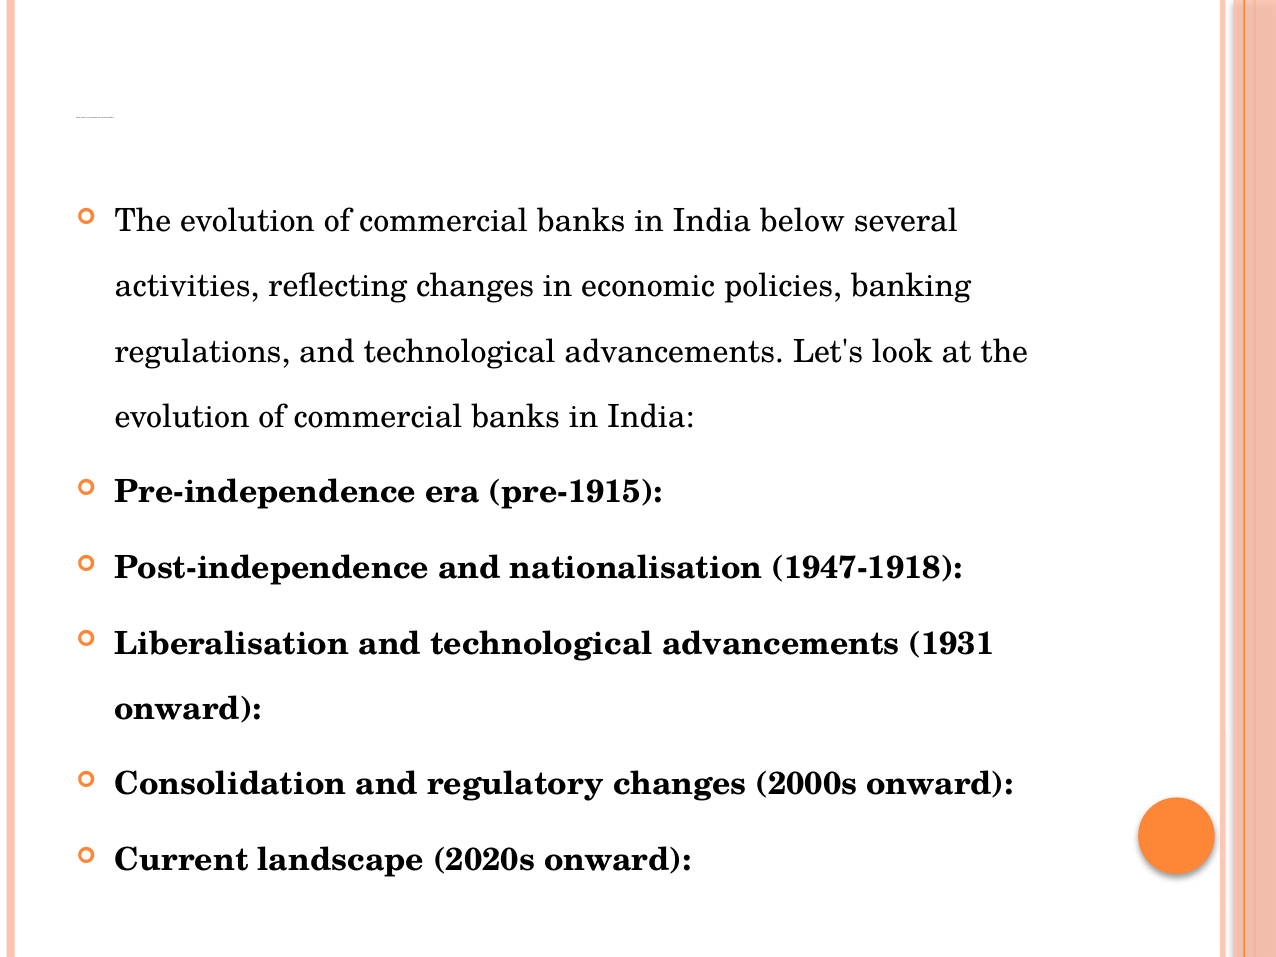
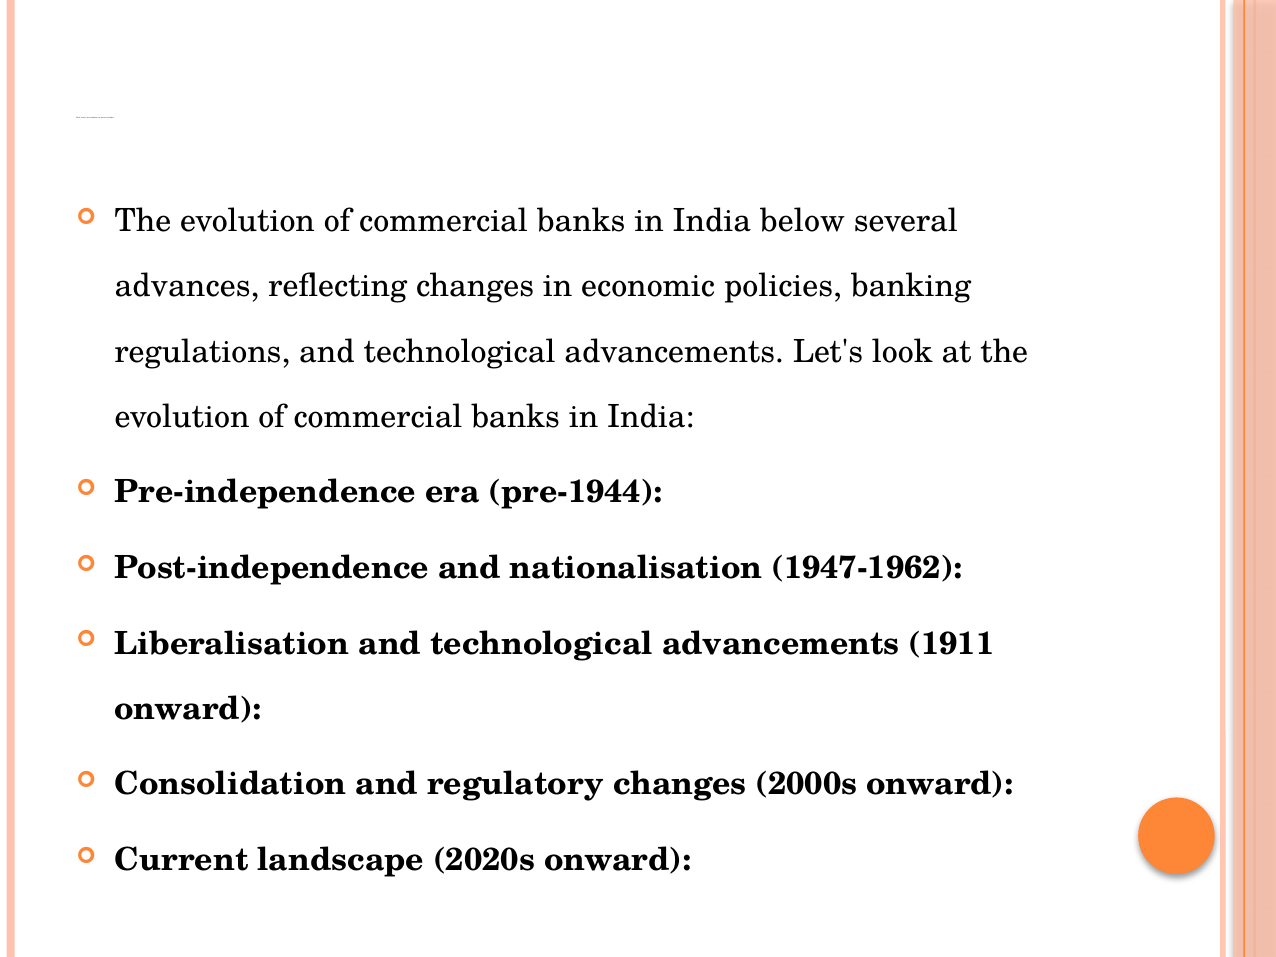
activities: activities -> advances
pre-1915: pre-1915 -> pre-1944
1947-1918: 1947-1918 -> 1947-1962
1931: 1931 -> 1911
